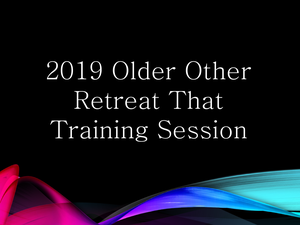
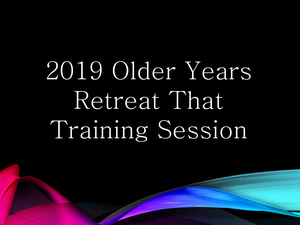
Other: Other -> Years
